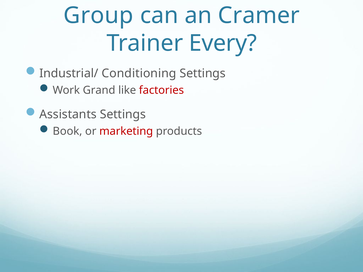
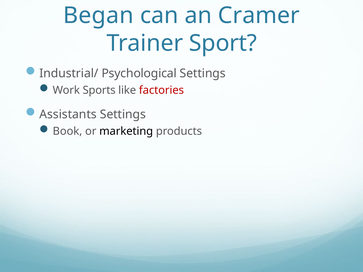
Group: Group -> Began
Every: Every -> Sport
Conditioning: Conditioning -> Psychological
Grand: Grand -> Sports
marketing colour: red -> black
